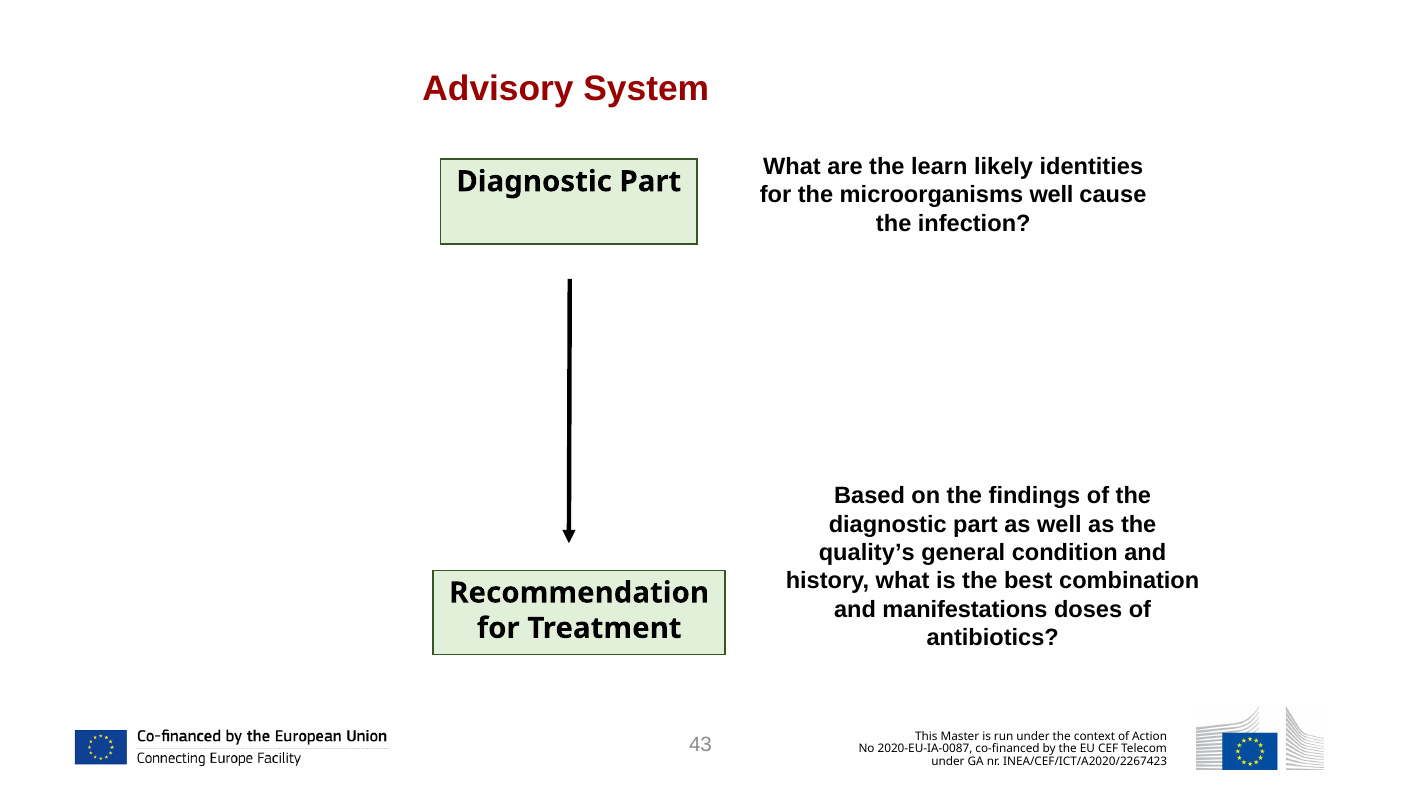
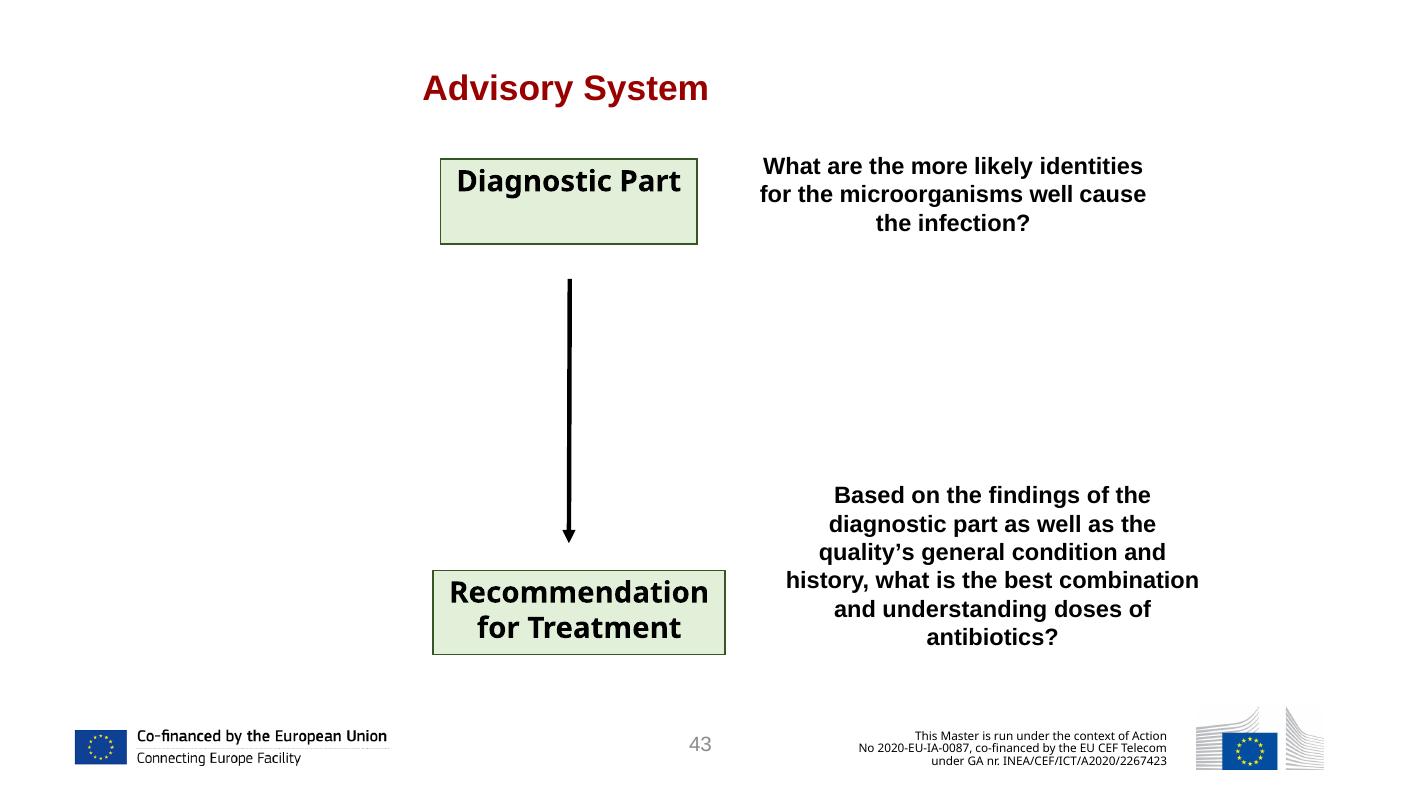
learn: learn -> more
manifestations: manifestations -> understanding
